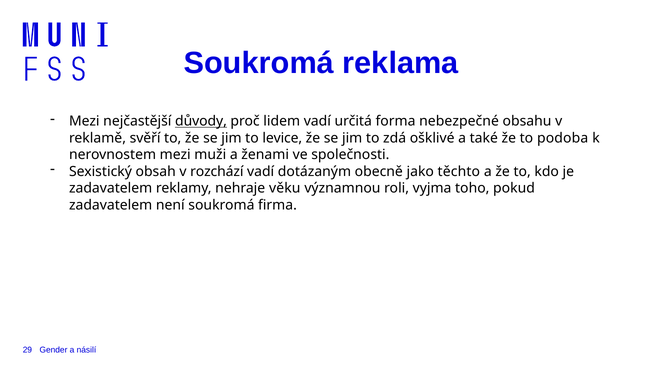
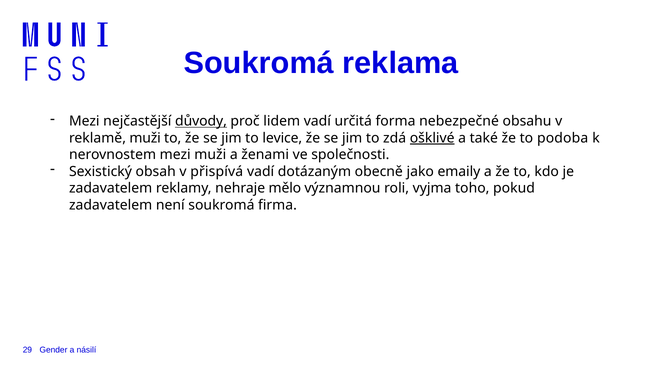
reklamě svěří: svěří -> muži
ošklivé underline: none -> present
rozchází: rozchází -> přispívá
těchto: těchto -> emaily
věku: věku -> mělo
